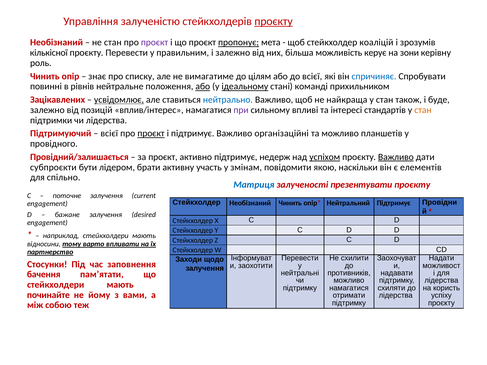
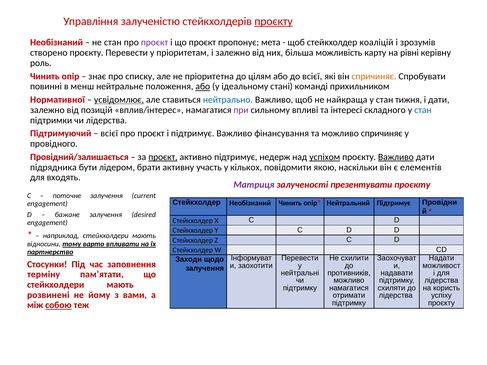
пропонує underline: present -> none
кількісної: кількісної -> створено
правильним: правильним -> пріоритетам
керує: керує -> карту
зони: зони -> рівні
вимагатиме: вимагатиме -> пріоритетна
спричиняє at (374, 76) colour: blue -> orange
рівнів: рівнів -> менш
ідеальному underline: present -> none
Зацікавлених: Зацікавлених -> Нормативної
також: також -> тижня
і буде: буде -> дати
стандартів: стандартів -> складного
стан at (423, 110) colour: orange -> blue
проєкт at (151, 134) underline: present -> none
організаційні: організаційні -> фінансування
можливо планшетів: планшетів -> спричиняє
проєкт at (163, 157) underline: none -> present
субпроєкти: субпроєкти -> підрядника
змінам: змінам -> кількох
спільно: спільно -> входять
Матриця colour: blue -> purple
бачення: бачення -> терміну
починайте: починайте -> розвинені
собою underline: none -> present
